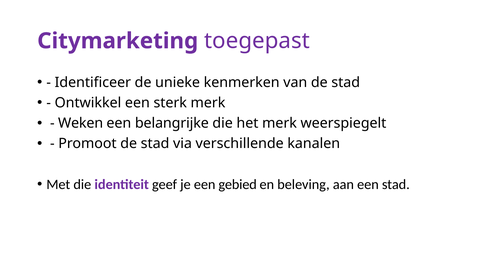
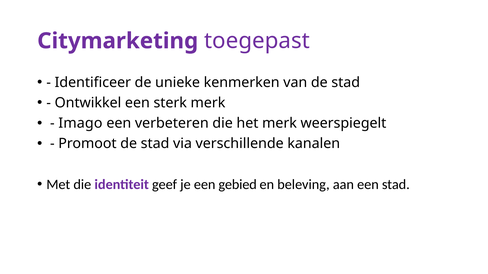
Weken: Weken -> Imago
belangrijke: belangrijke -> verbeteren
